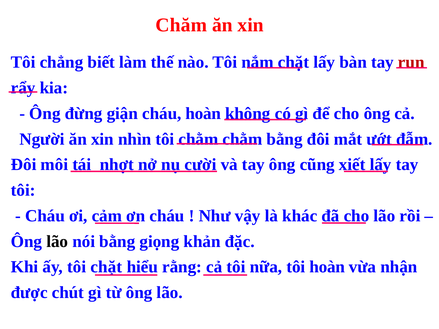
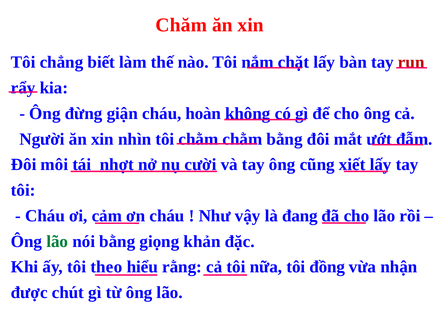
khác: khác -> đang
lão at (57, 242) colour: black -> green
tôi chặt: chặt -> theo
tôi hoàn: hoàn -> đồng
